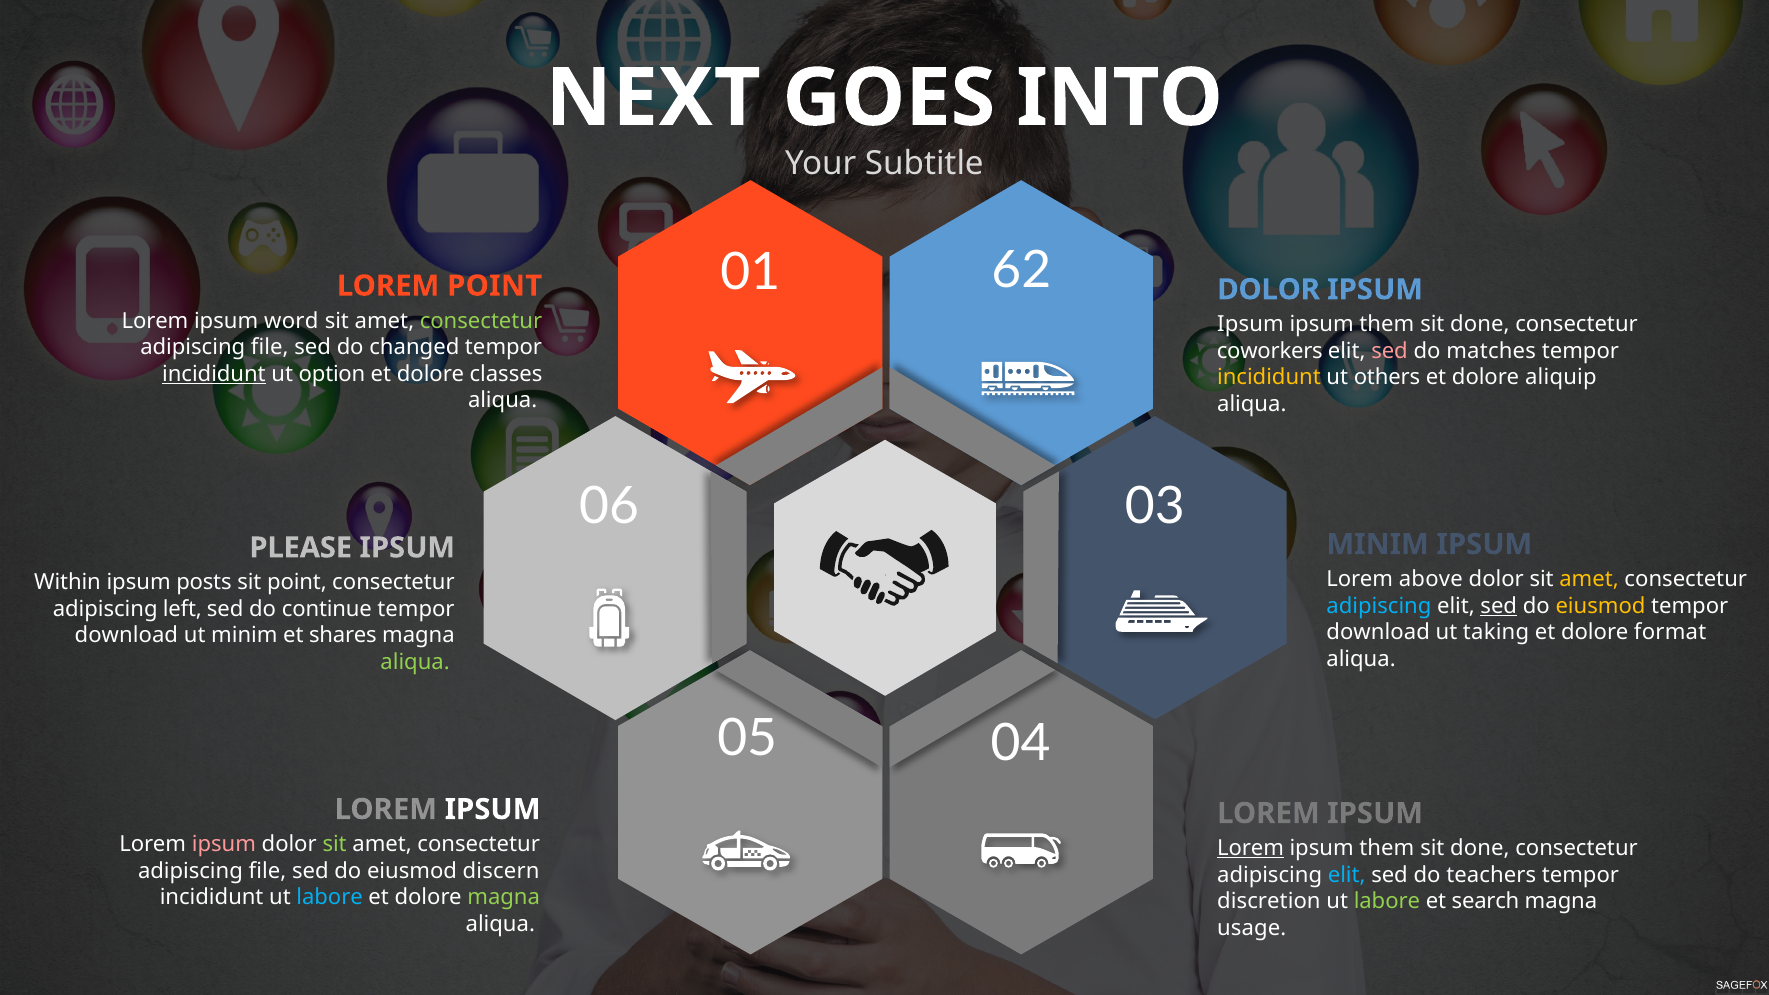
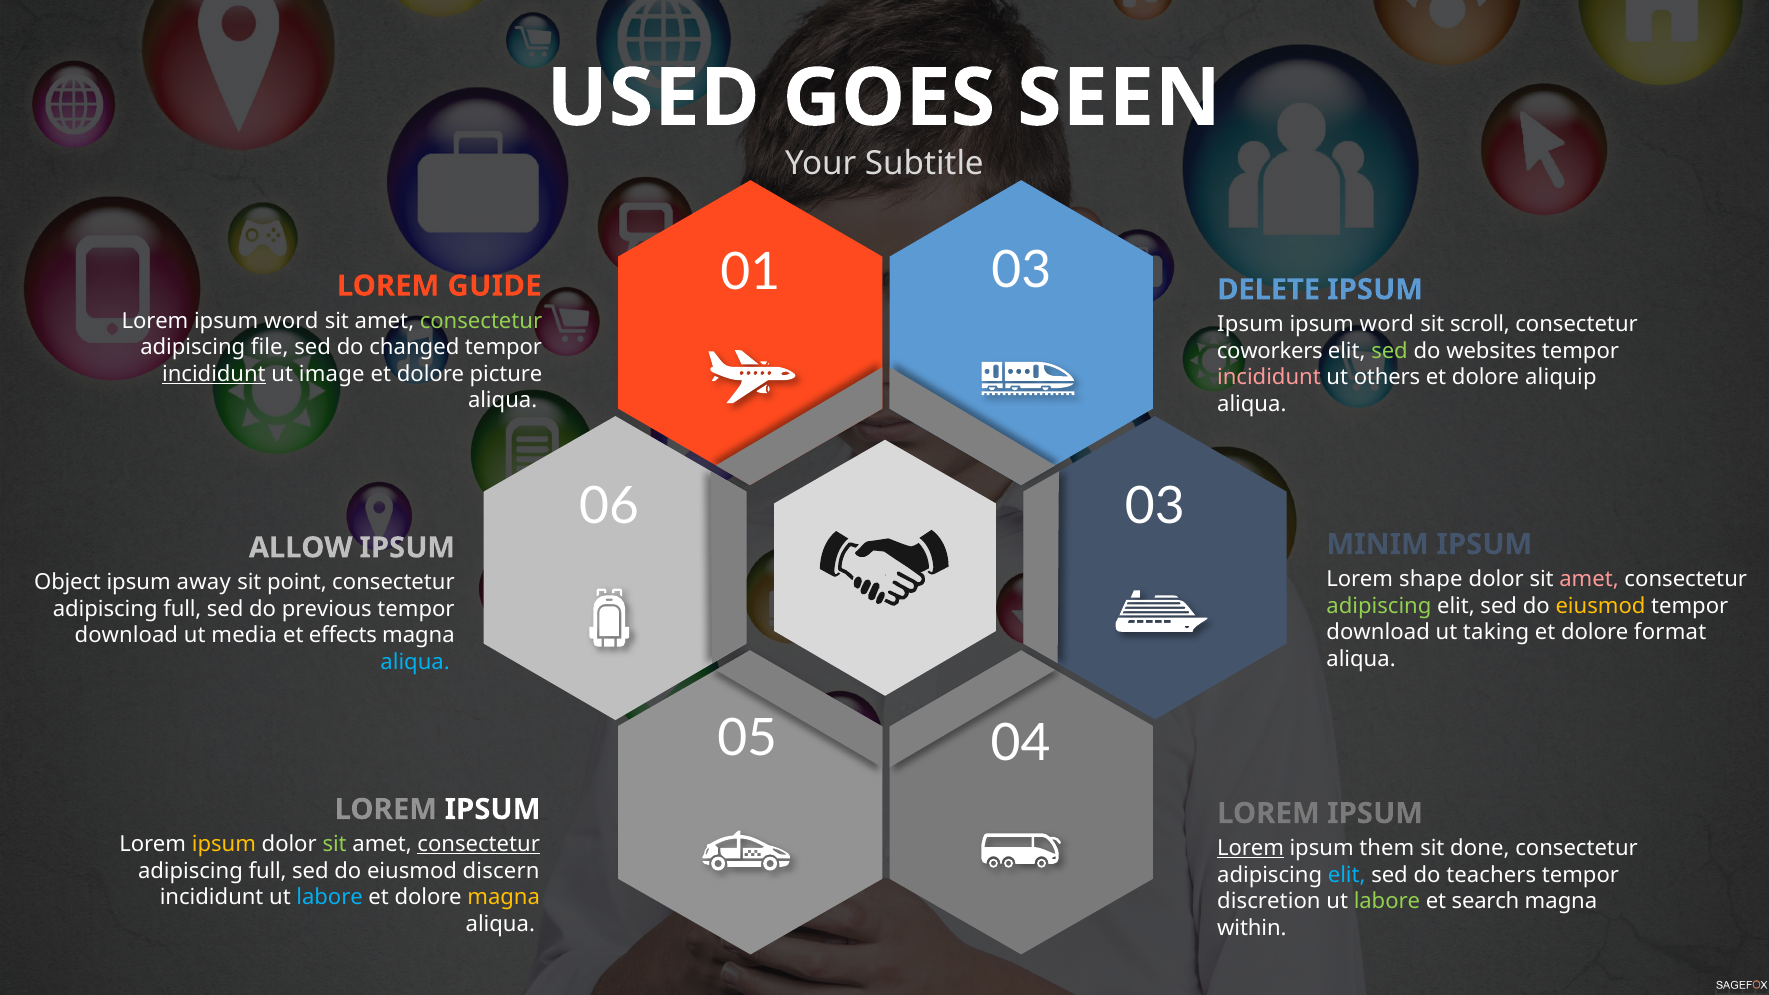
NEXT: NEXT -> USED
INTO: INTO -> SEEN
01 62: 62 -> 03
LOREM POINT: POINT -> GUIDE
DOLOR at (1269, 290): DOLOR -> DELETE
them at (1387, 324): them -> word
done at (1480, 324): done -> scroll
sed at (1390, 351) colour: pink -> light green
matches: matches -> websites
option: option -> image
classes: classes -> picture
incididunt at (1269, 378) colour: yellow -> pink
PLEASE: PLEASE -> ALLOW
above: above -> shape
amet at (1589, 579) colour: yellow -> pink
Within: Within -> Object
posts: posts -> away
adipiscing at (1379, 606) colour: light blue -> light green
sed at (1499, 606) underline: present -> none
left at (182, 609): left -> full
continue: continue -> previous
ut minim: minim -> media
shares: shares -> effects
aliqua at (415, 662) colour: light green -> light blue
ipsum at (224, 844) colour: pink -> yellow
consectetur at (479, 844) underline: none -> present
file at (267, 871): file -> full
magna at (504, 897) colour: light green -> yellow
usage: usage -> within
